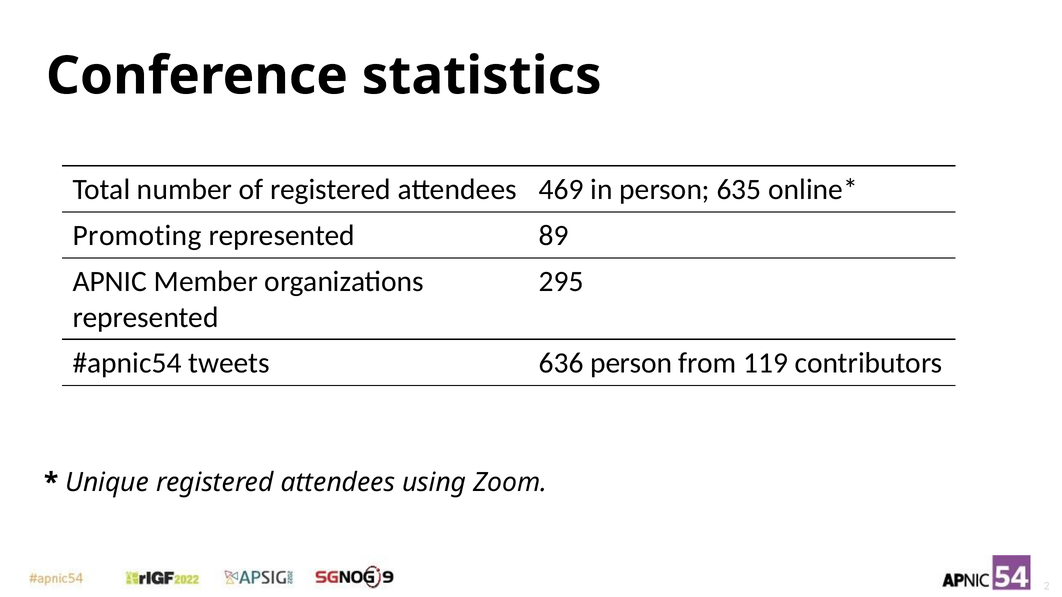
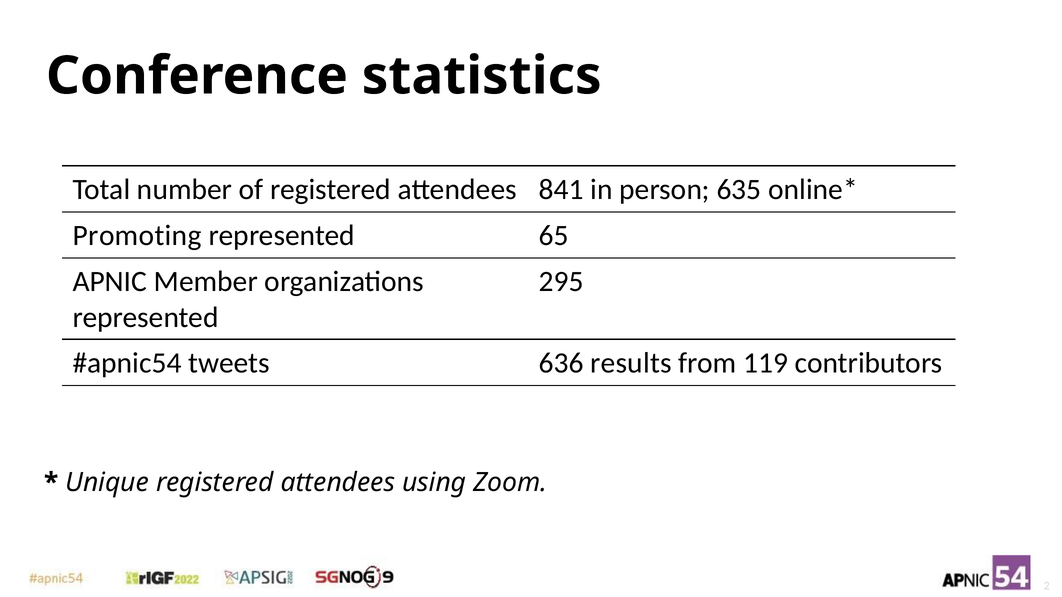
469: 469 -> 841
89: 89 -> 65
636 person: person -> results
